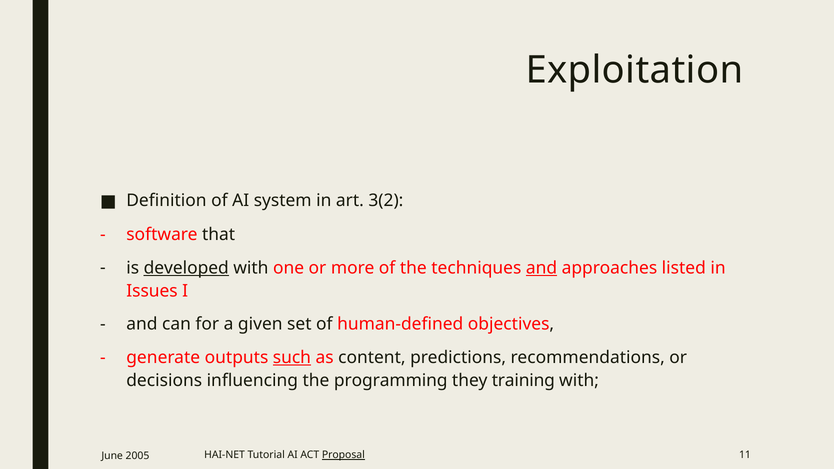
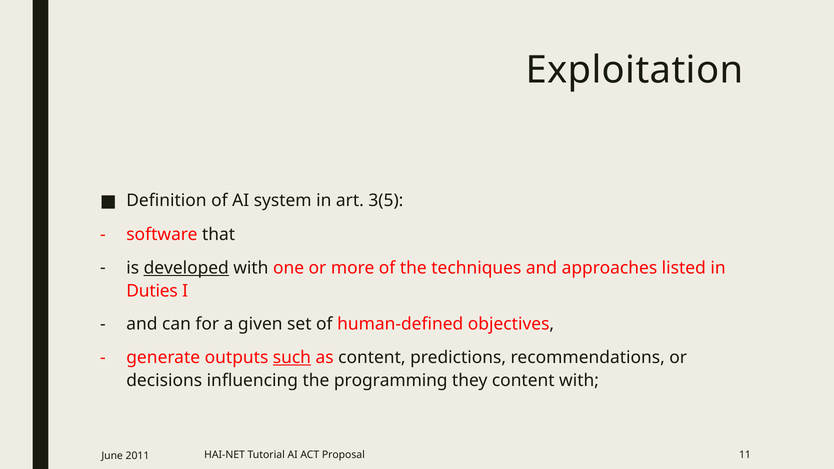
3(2: 3(2 -> 3(5
and at (542, 268) underline: present -> none
Issues: Issues -> Duties
they training: training -> content
Proposal underline: present -> none
2005: 2005 -> 2011
